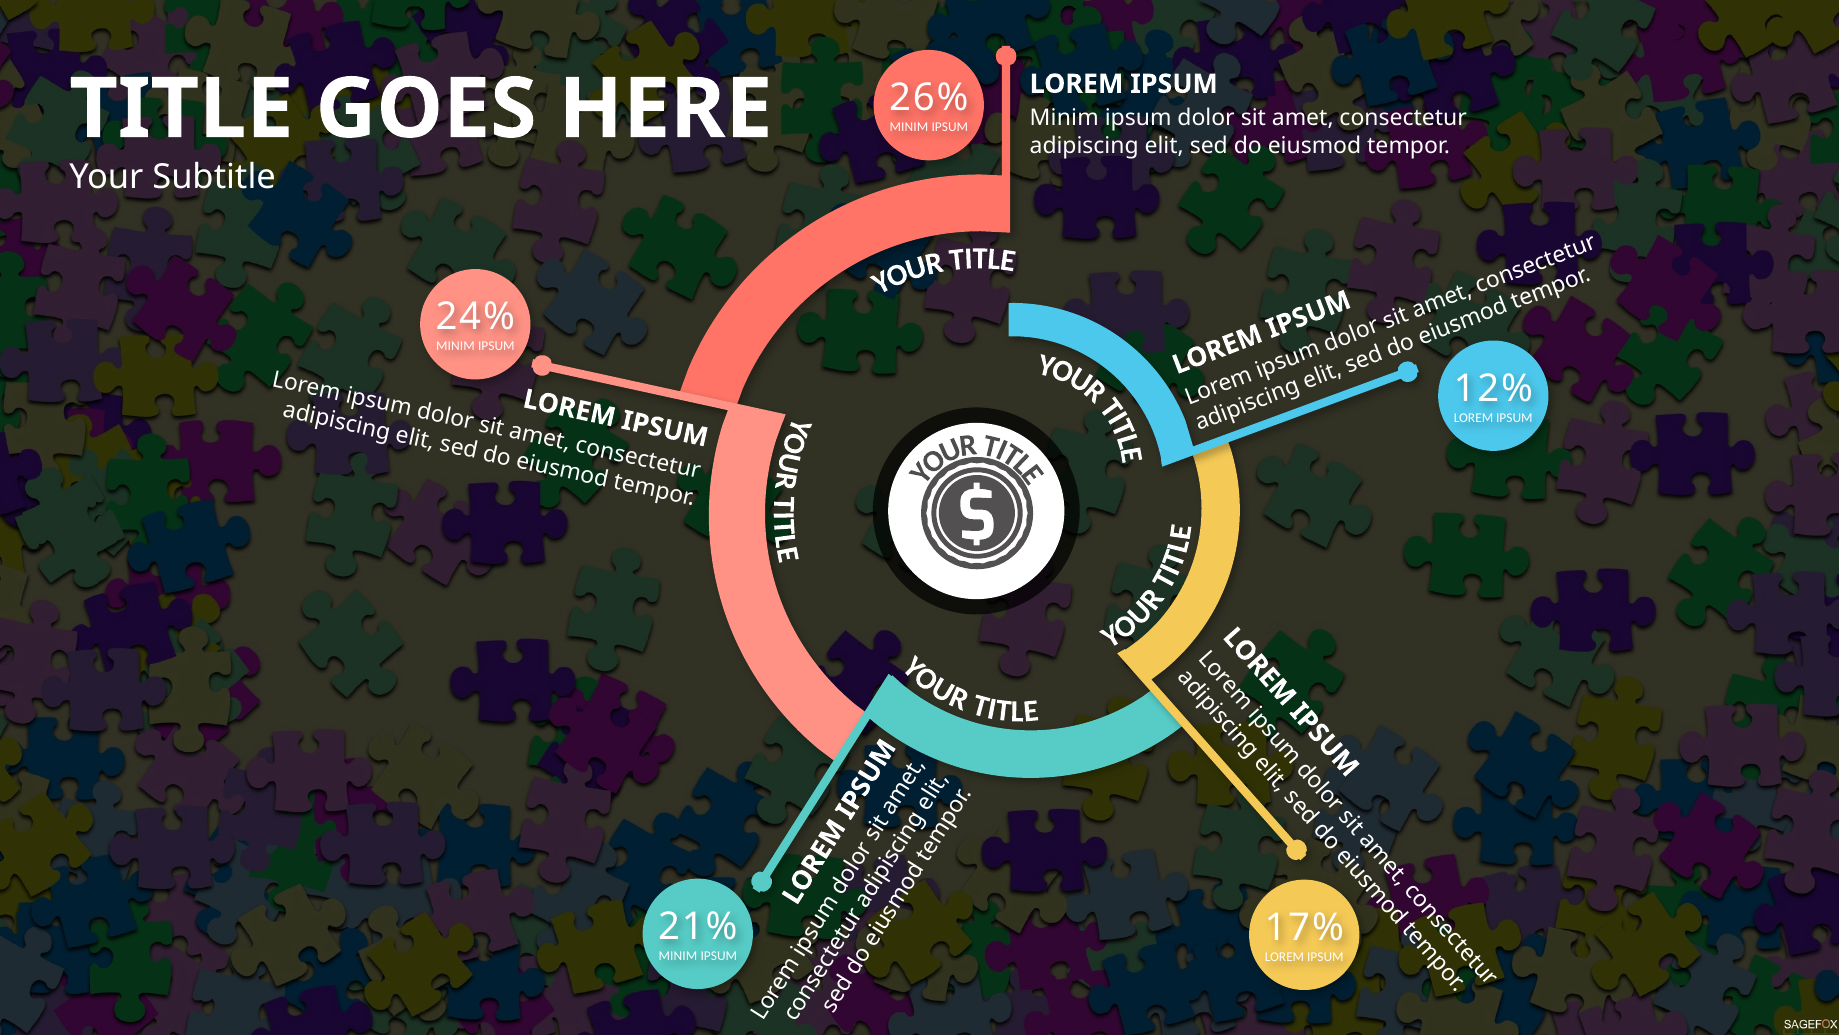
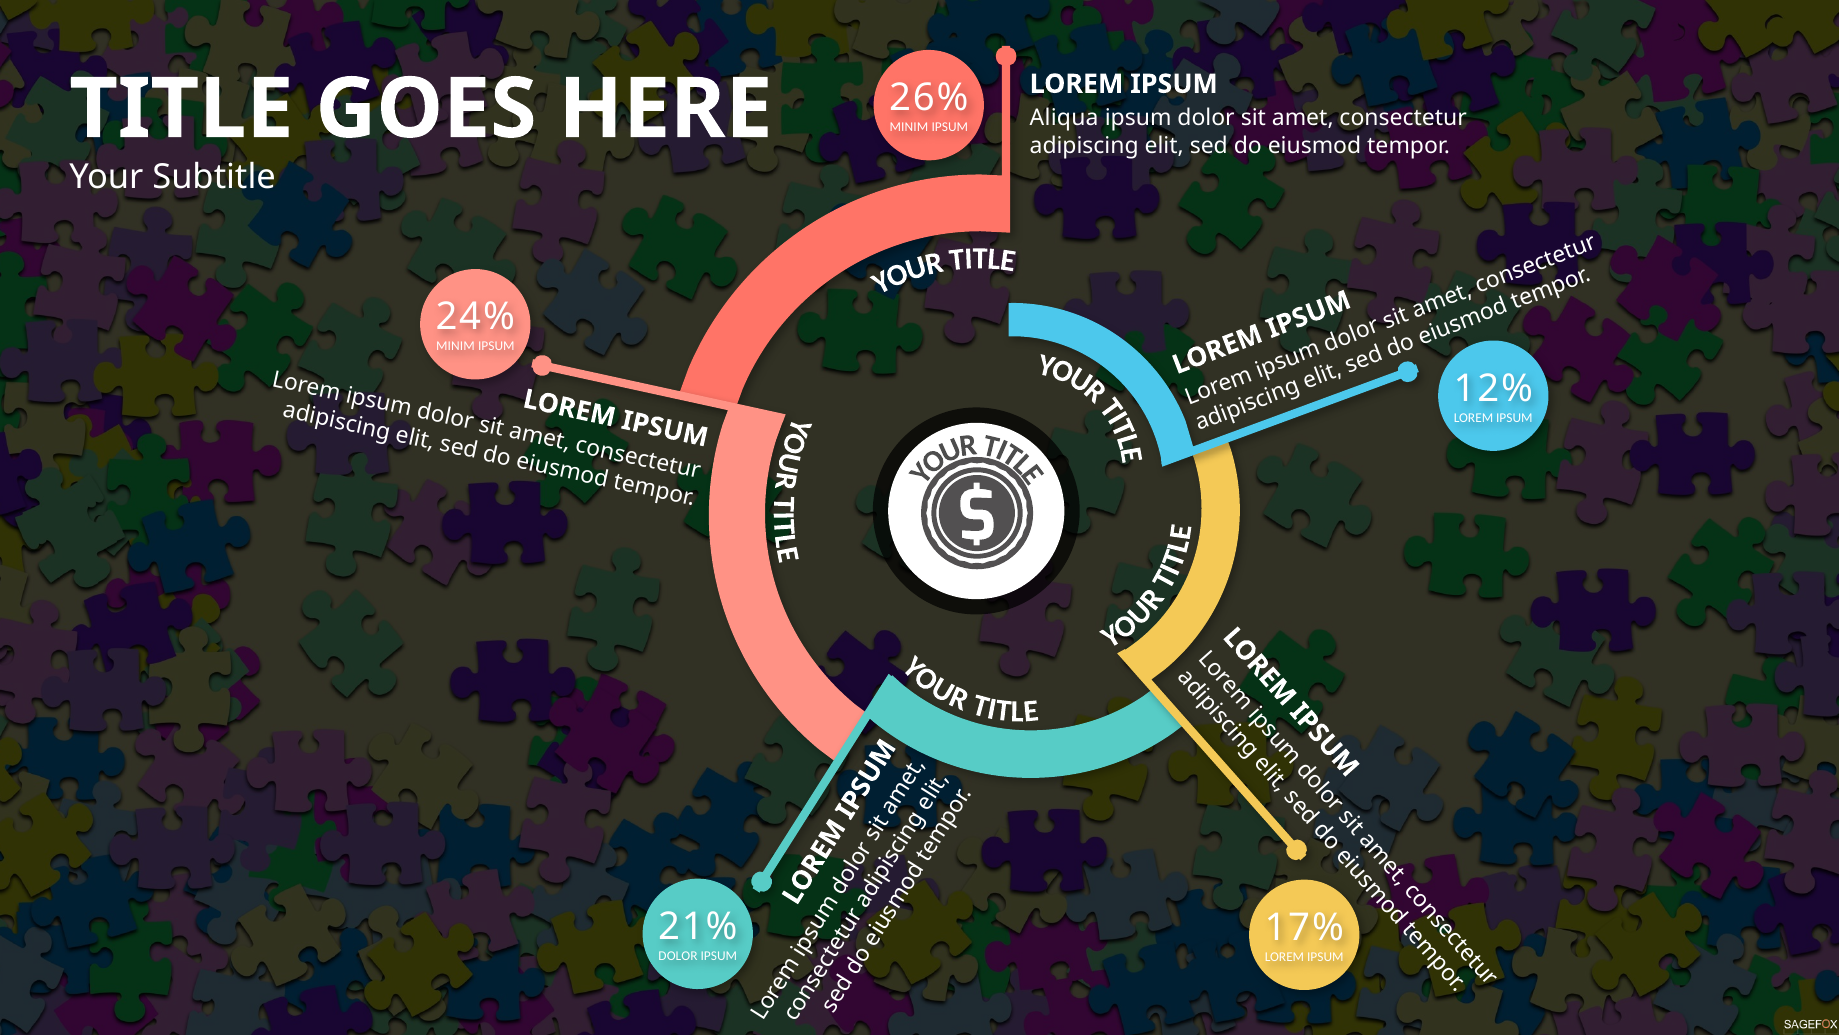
Minim at (1064, 118): Minim -> Aliqua
MINIM at (678, 955): MINIM -> DOLOR
